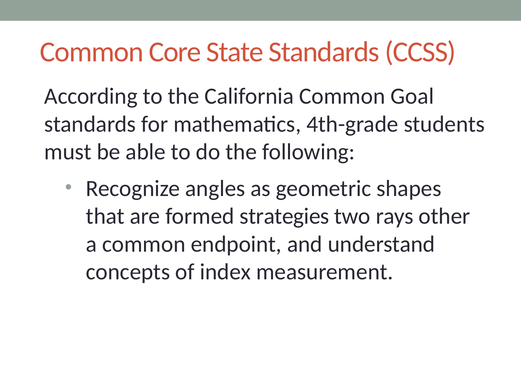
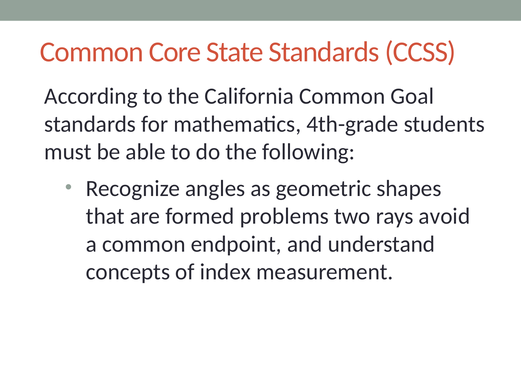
strategies: strategies -> problems
other: other -> avoid
